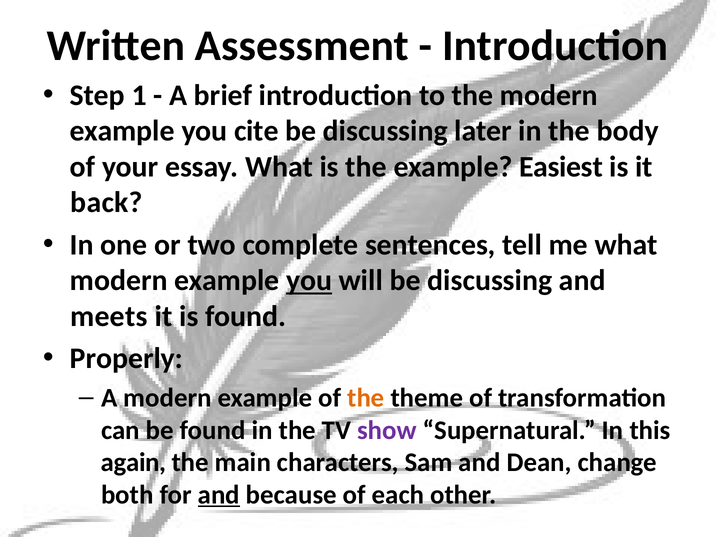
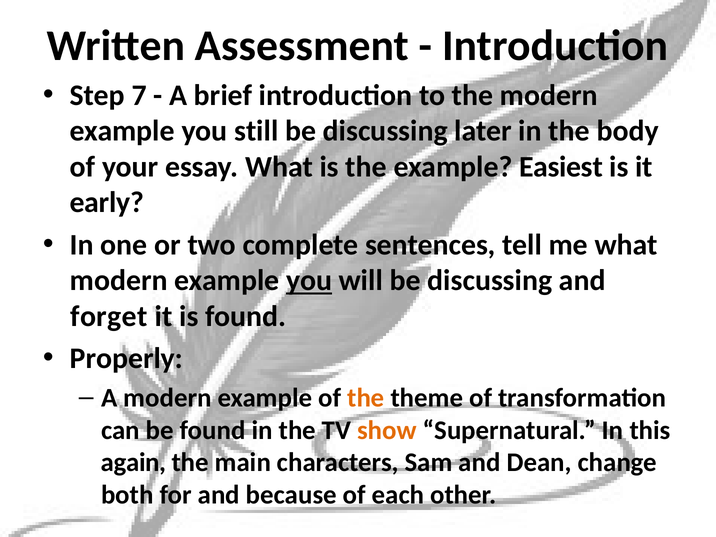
1: 1 -> 7
cite: cite -> still
back: back -> early
meets: meets -> forget
show colour: purple -> orange
and at (219, 495) underline: present -> none
